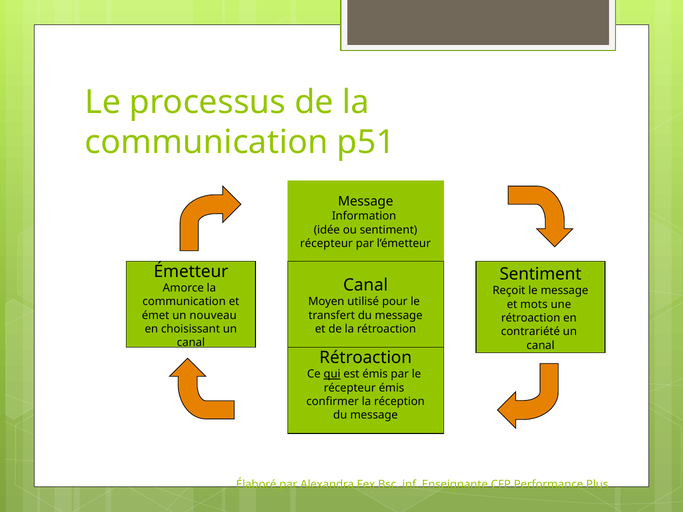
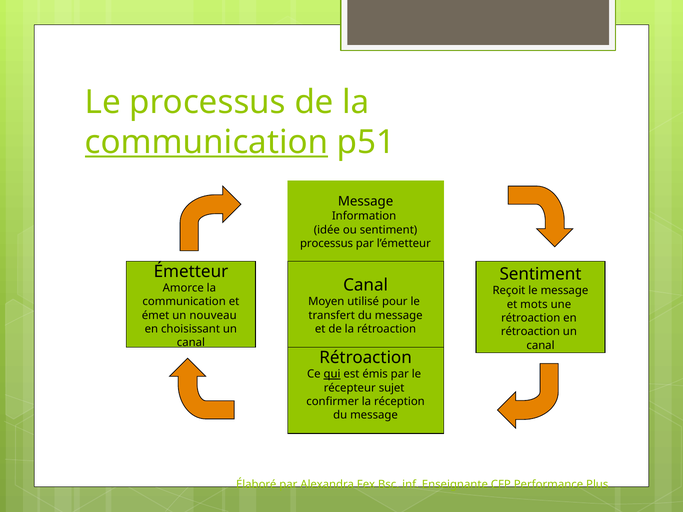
communication at (207, 142) underline: none -> present
récepteur at (326, 244): récepteur -> processus
contrariété at (530, 332): contrariété -> rétroaction
récepteur émis: émis -> sujet
